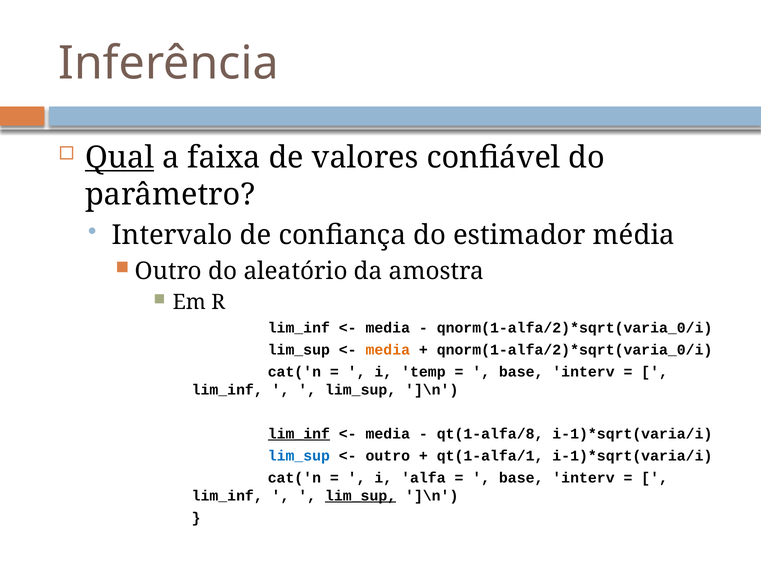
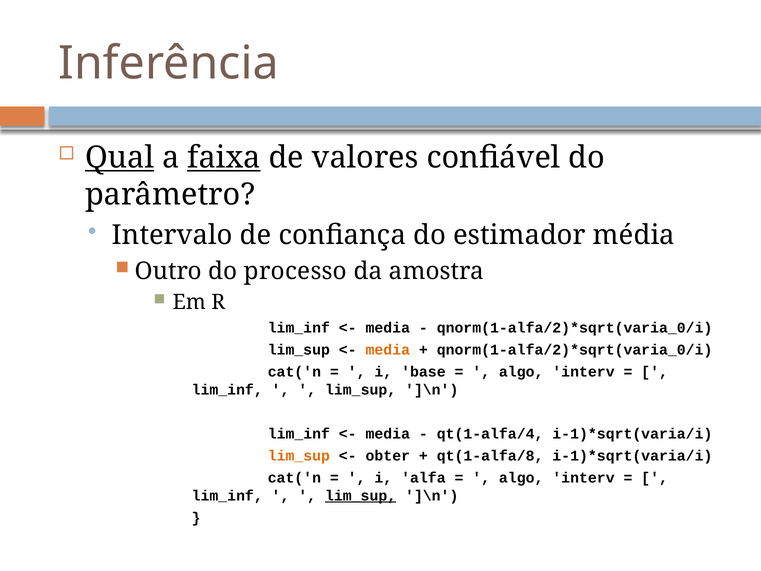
faixa underline: none -> present
aleatório: aleatório -> processo
temp: temp -> base
base at (521, 372): base -> algo
lim_inf at (299, 434) underline: present -> none
qt(1-alfa/8: qt(1-alfa/8 -> qt(1-alfa/4
lim_sup at (299, 456) colour: blue -> orange
outro at (388, 456): outro -> obter
qt(1-alfa/1: qt(1-alfa/1 -> qt(1-alfa/8
base at (521, 478): base -> algo
